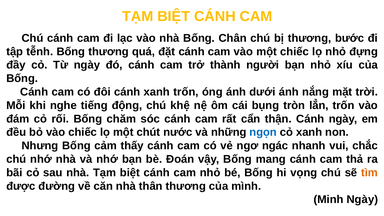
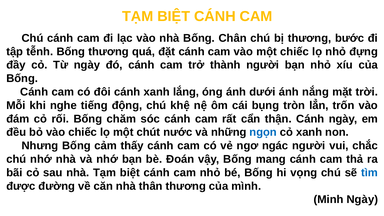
xanh trốn: trốn -> lắng
ngác nhanh: nhanh -> người
tìm colour: orange -> blue
